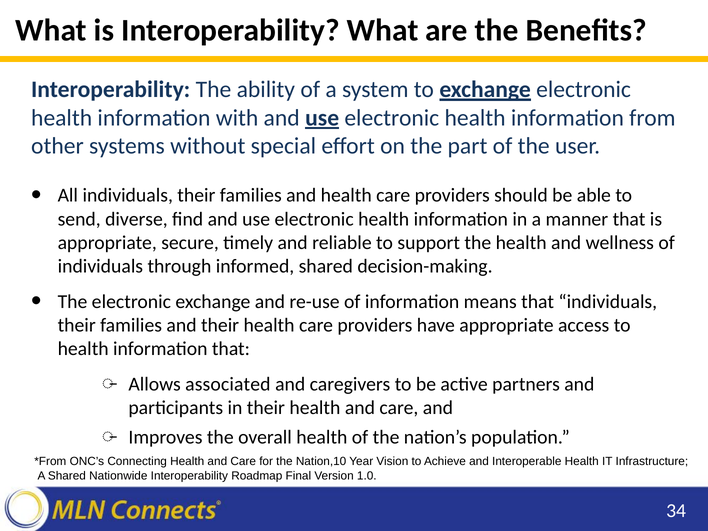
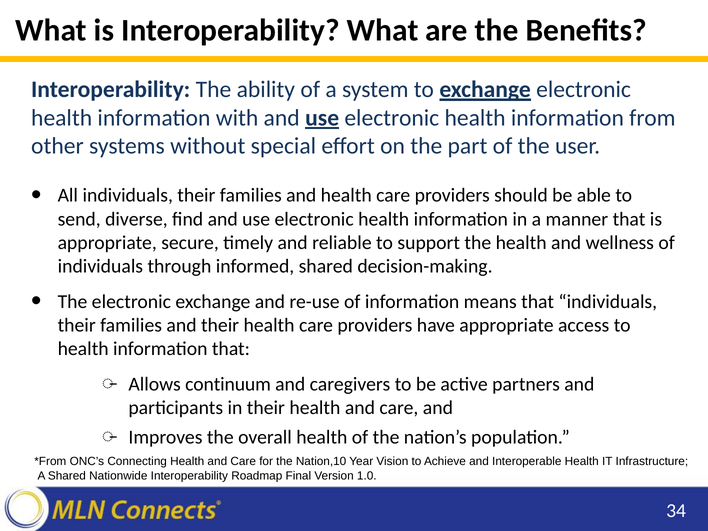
associated: associated -> continuum
